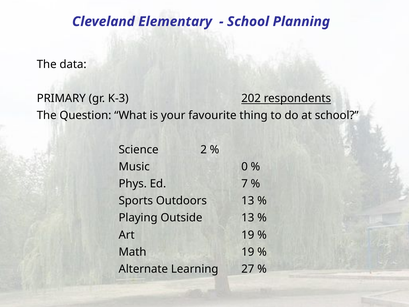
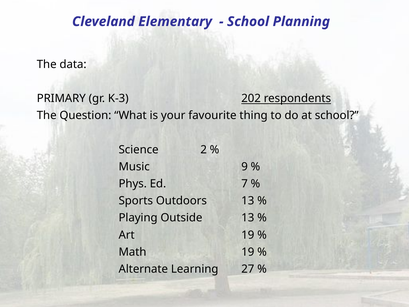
0: 0 -> 9
